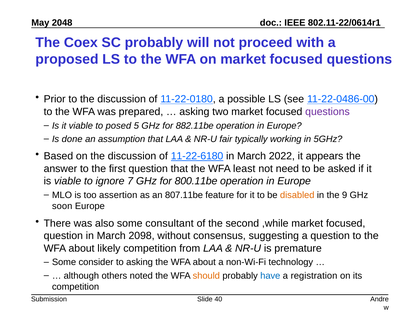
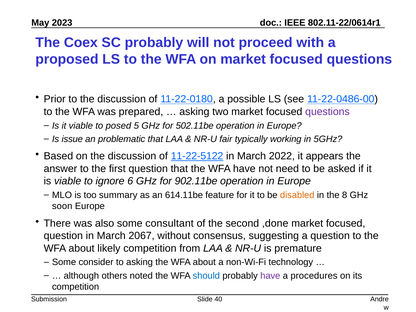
2048: 2048 -> 2023
882.11be: 882.11be -> 502.11be
done: done -> issue
assumption: assumption -> problematic
11-22-6180: 11-22-6180 -> 11-22-5122
WFA least: least -> have
7: 7 -> 6
800.11be: 800.11be -> 902.11be
assertion: assertion -> summary
807.11be: 807.11be -> 614.11be
9: 9 -> 8
,while: ,while -> ,done
2098: 2098 -> 2067
should colour: orange -> blue
have at (270, 276) colour: blue -> purple
registration: registration -> procedures
